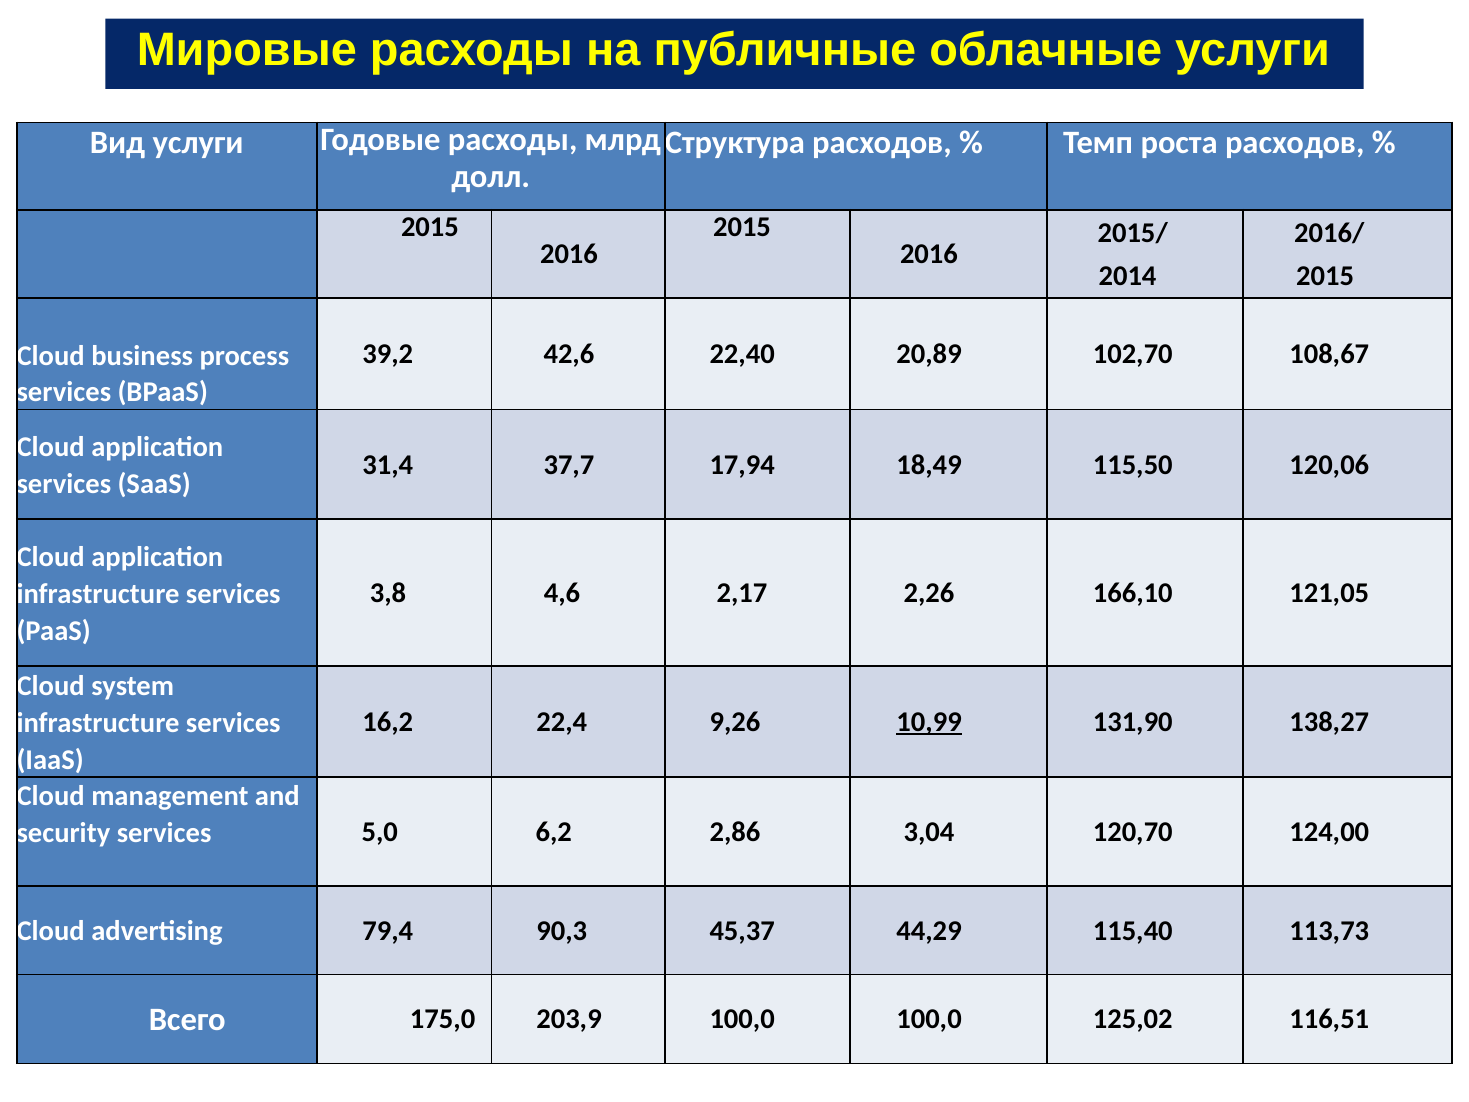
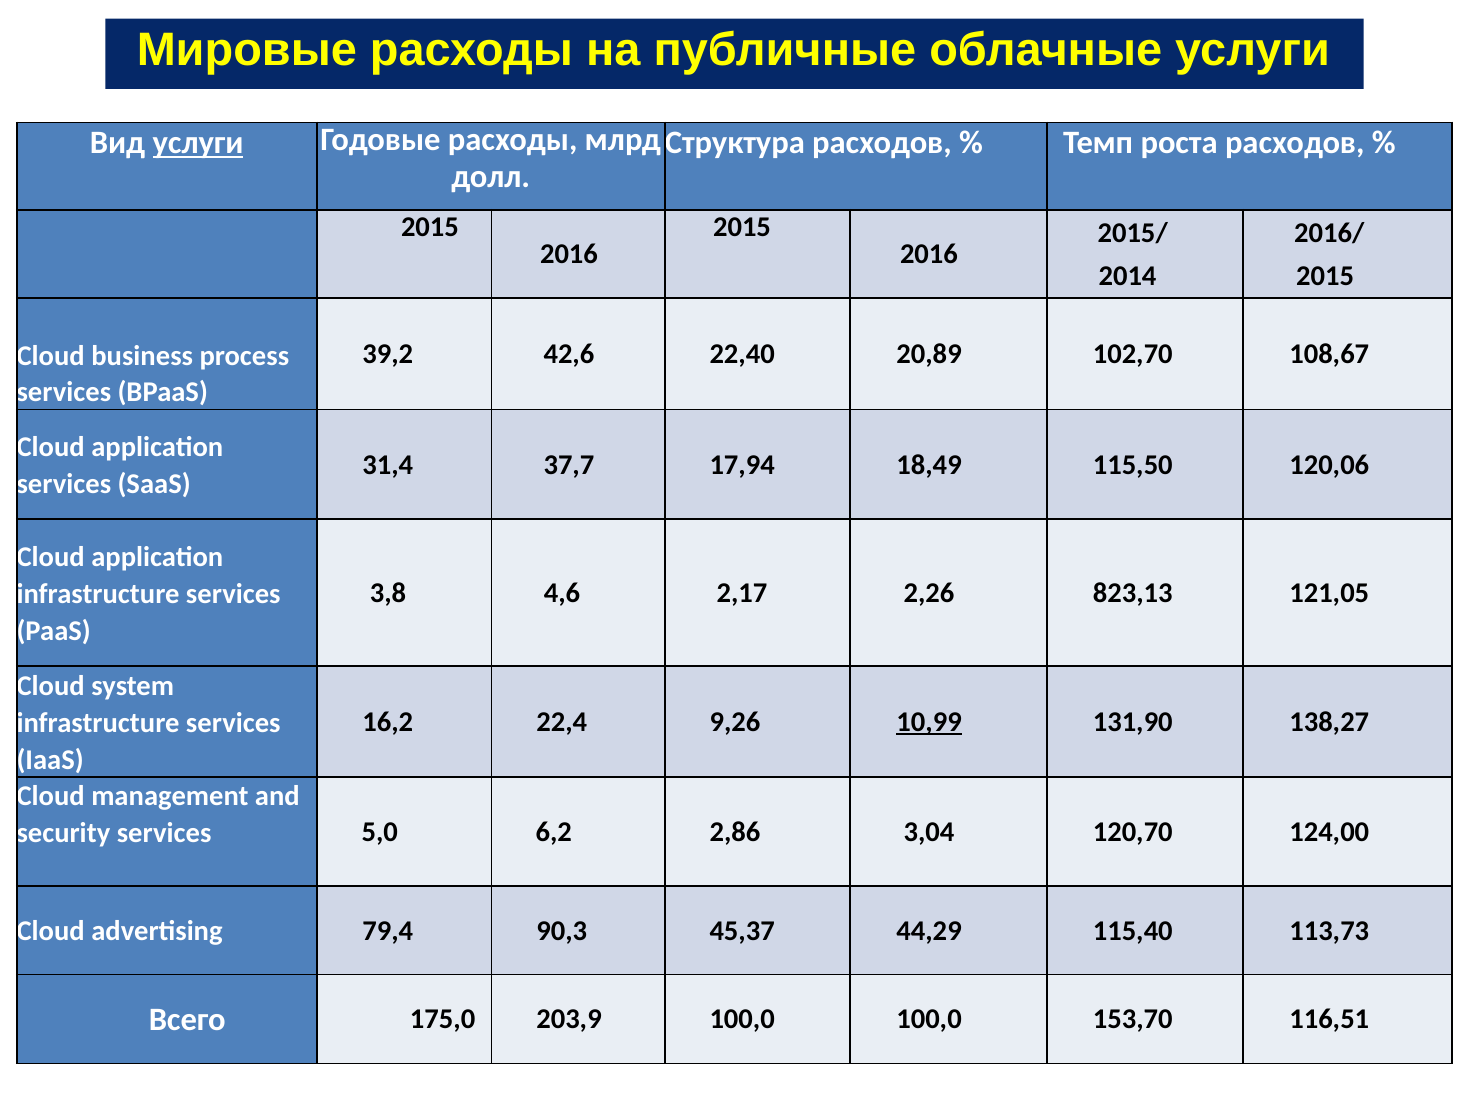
услуги at (198, 143) underline: none -> present
166,10: 166,10 -> 823,13
125,02: 125,02 -> 153,70
